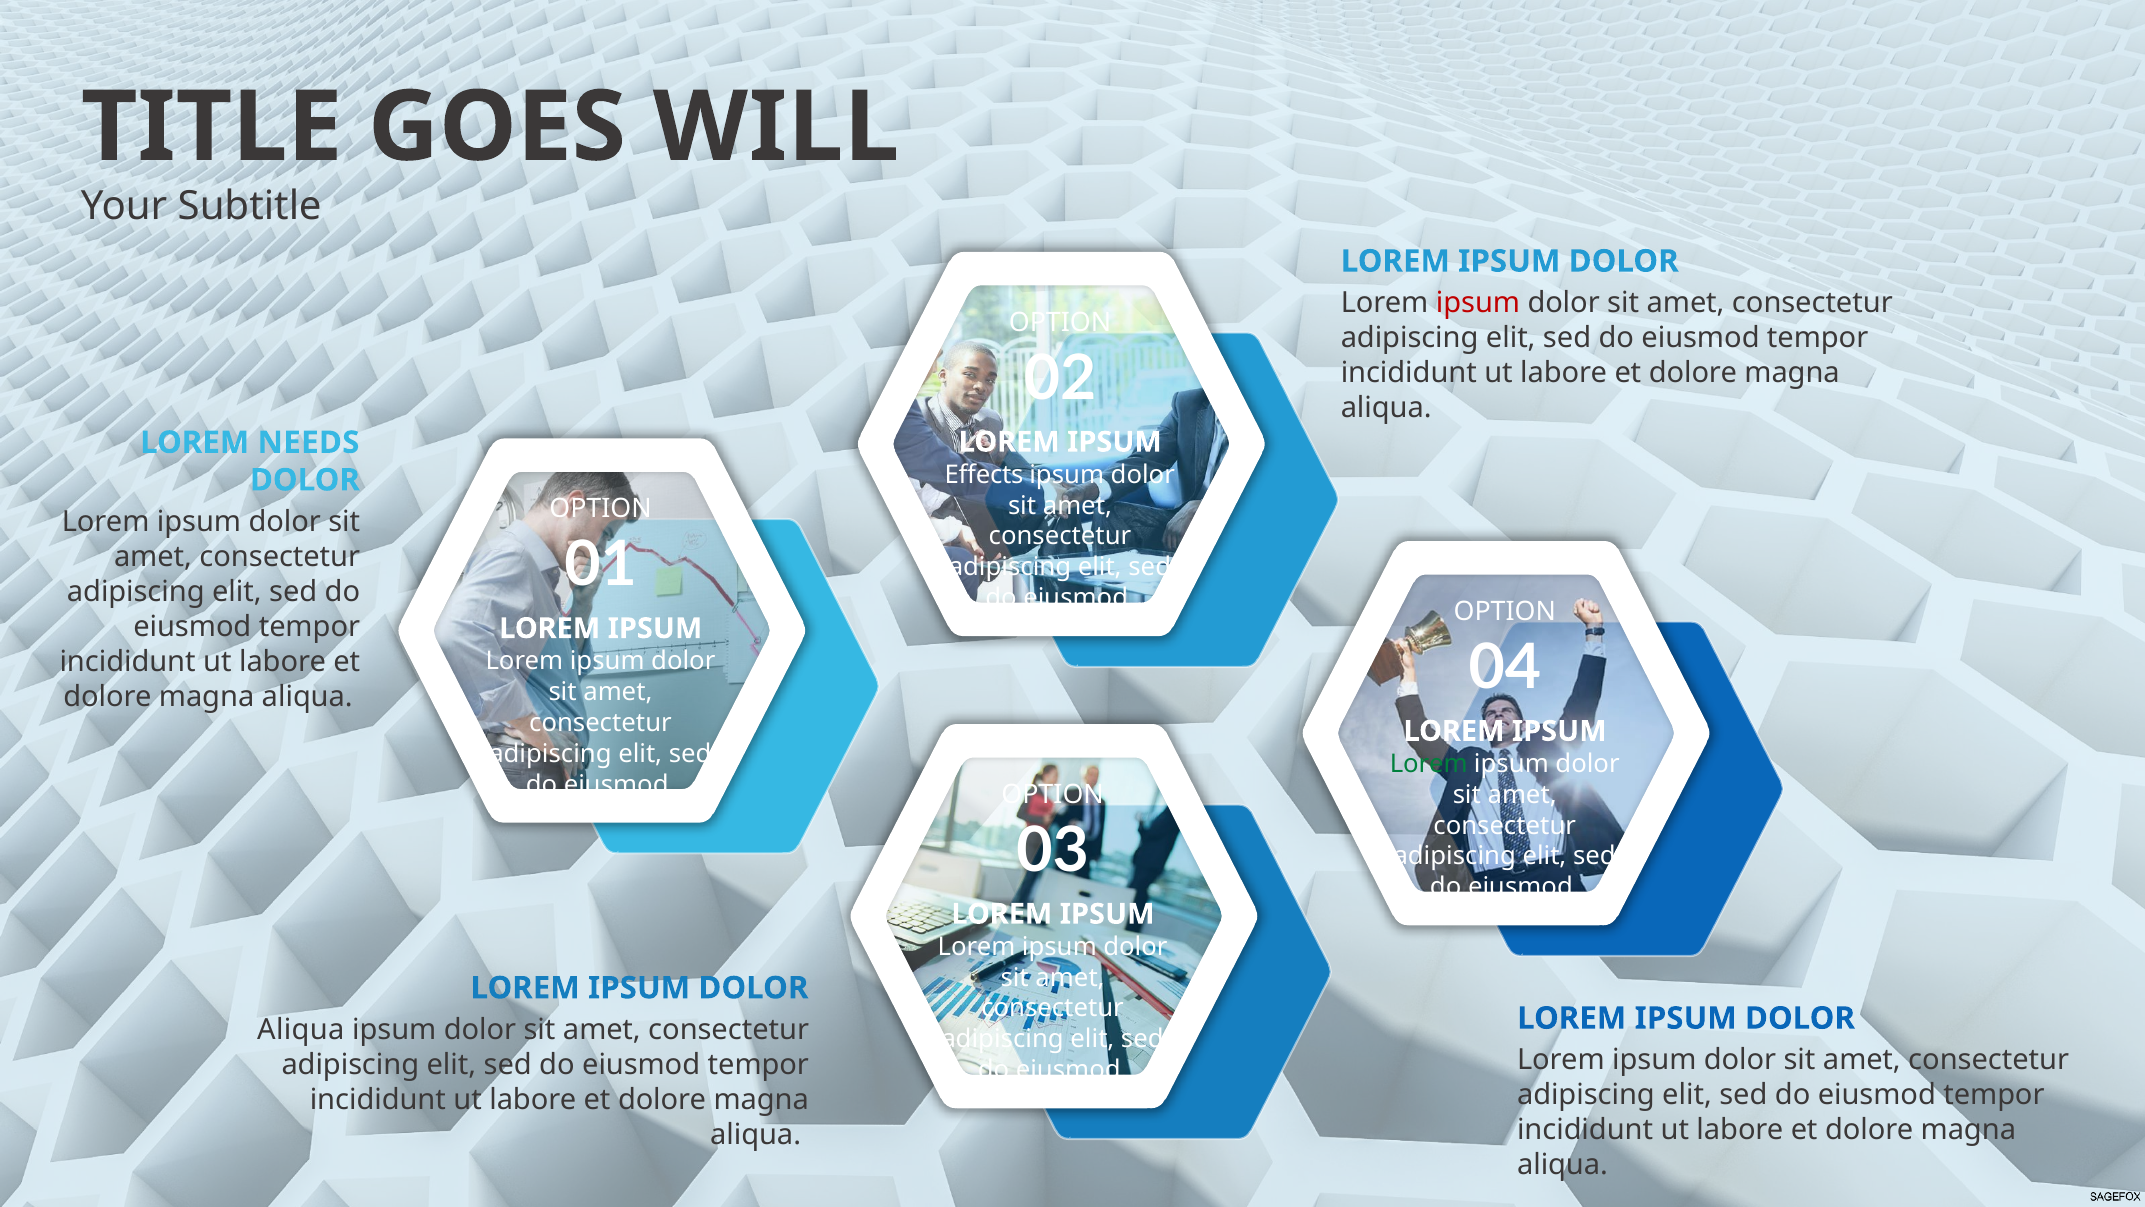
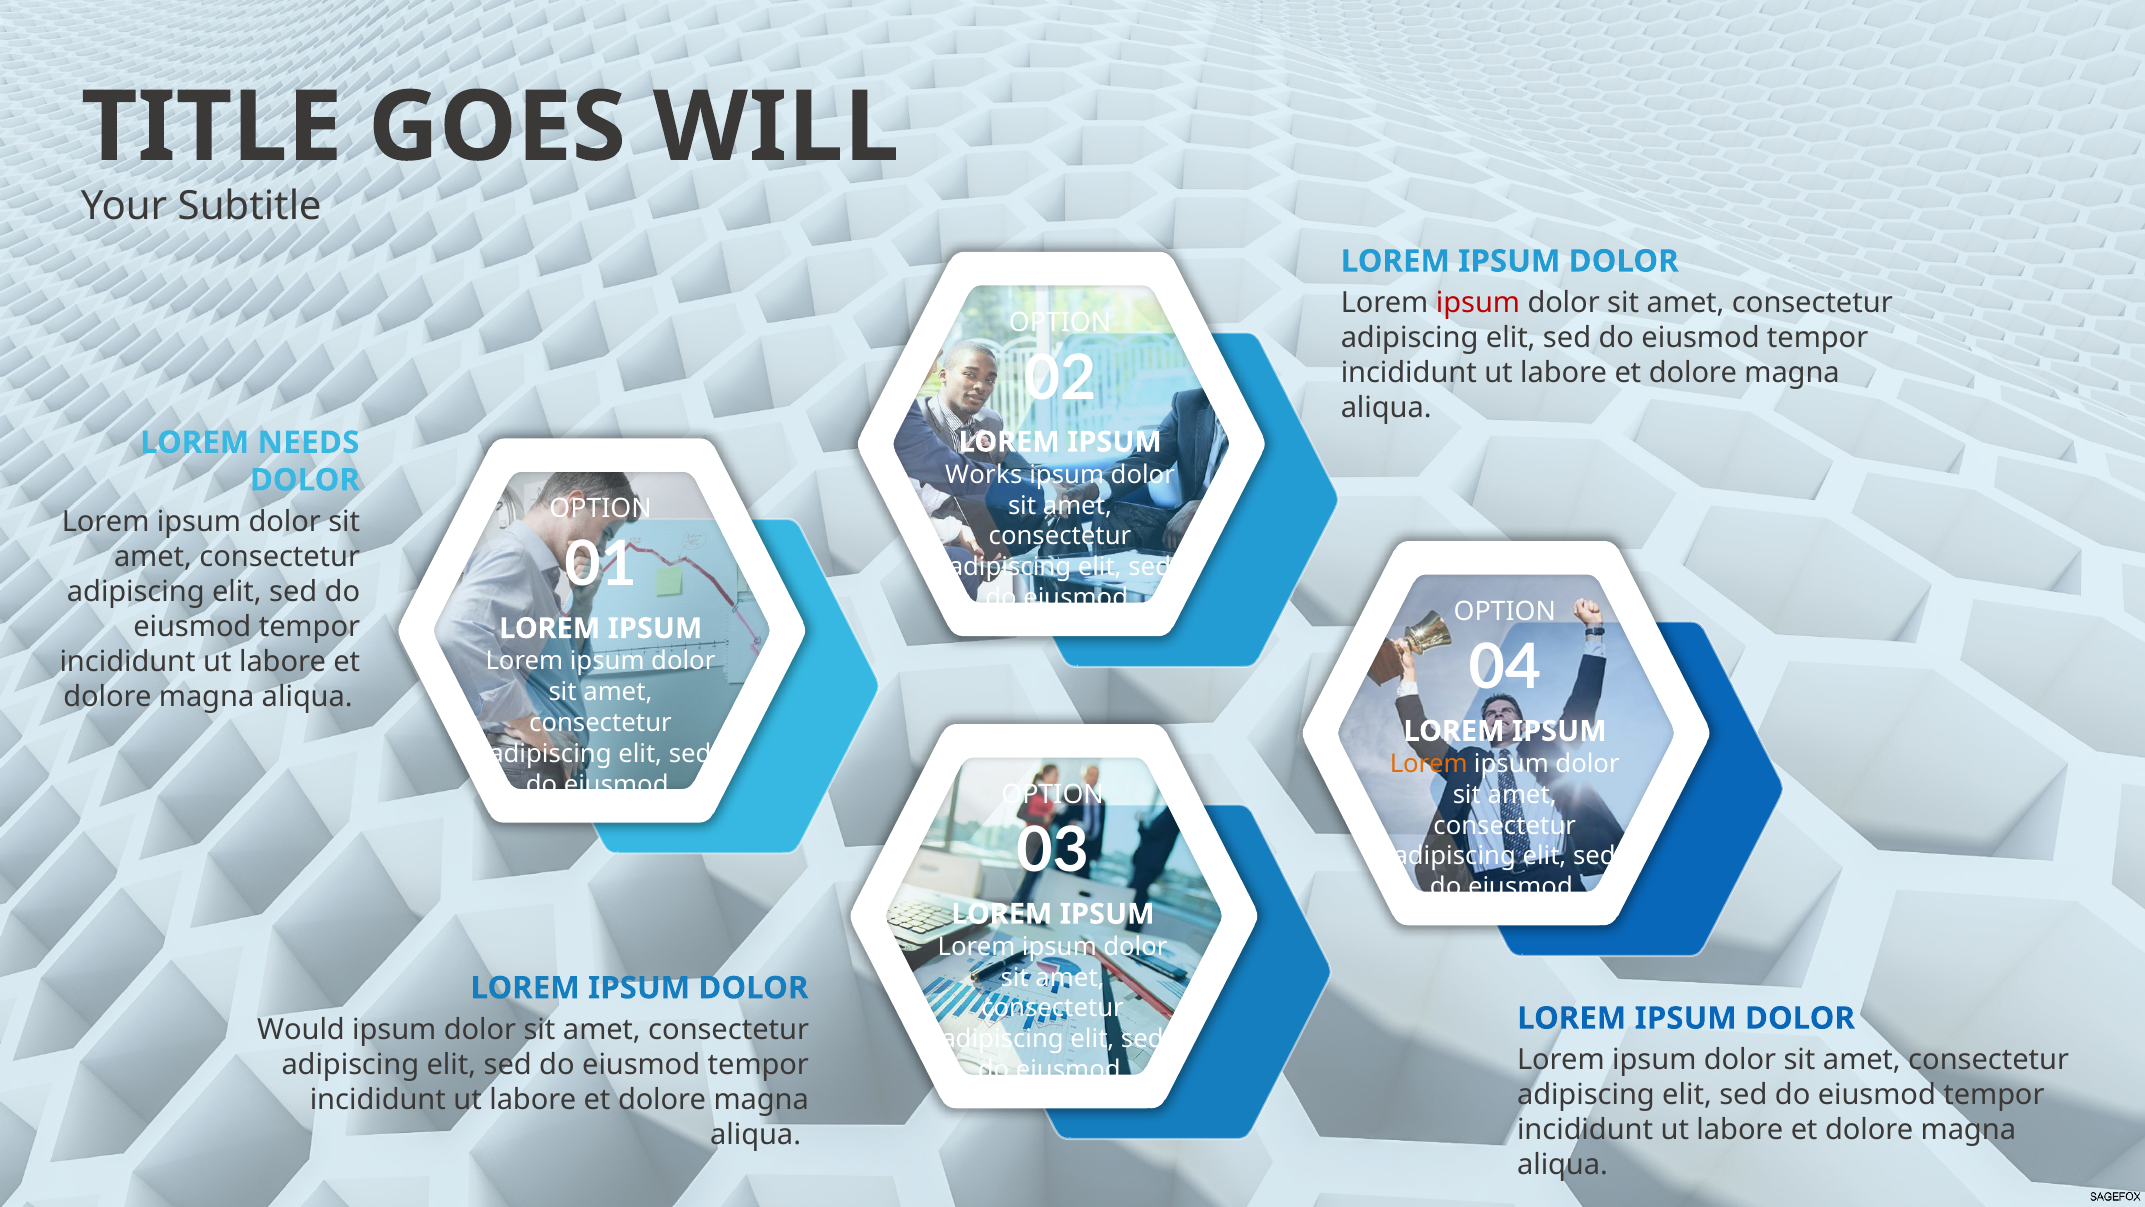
Effects: Effects -> Works
Lorem at (1429, 764) colour: green -> orange
Aliqua at (301, 1030): Aliqua -> Would
